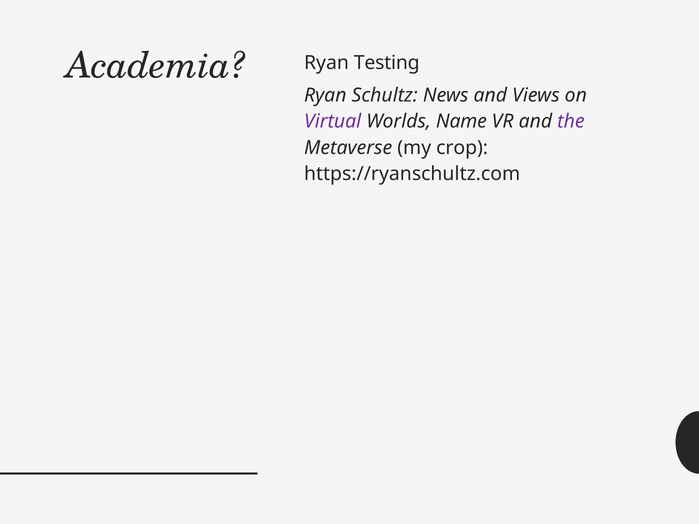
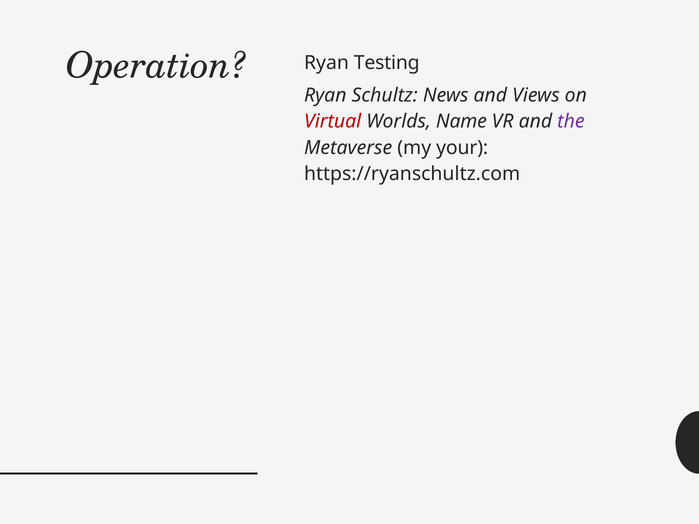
Academia: Academia -> Operation
Virtual colour: purple -> red
crop: crop -> your
